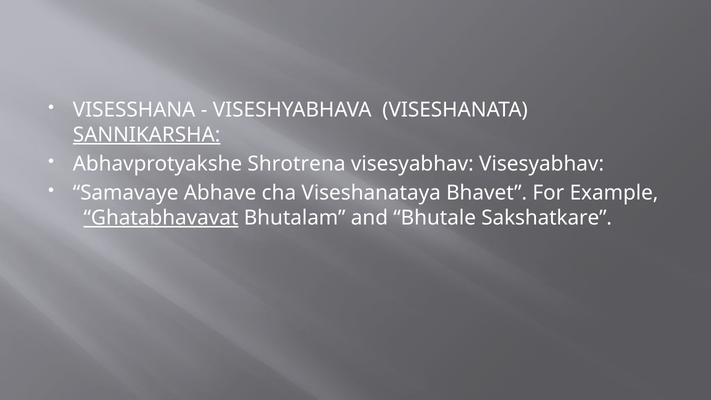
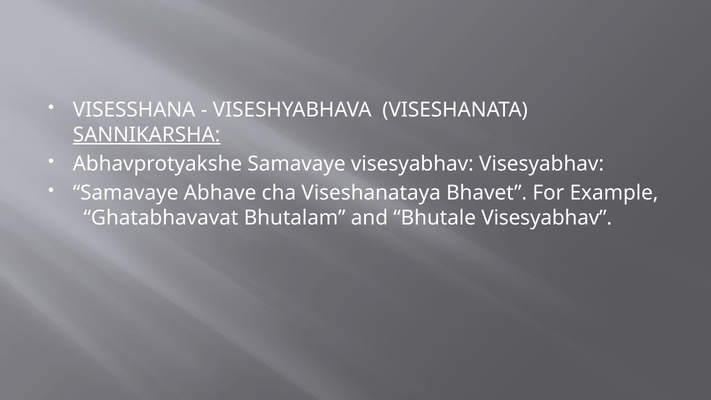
Abhavprotyakshe Shrotrena: Shrotrena -> Samavaye
Ghatabhavavat underline: present -> none
Bhutale Sakshatkare: Sakshatkare -> Visesyabhav
